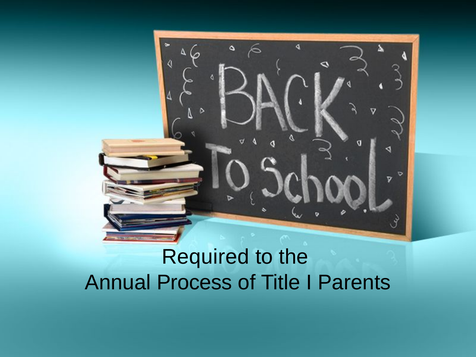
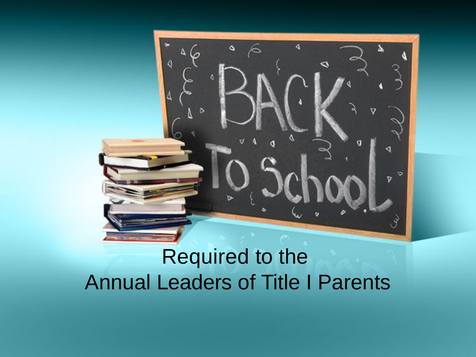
Process: Process -> Leaders
